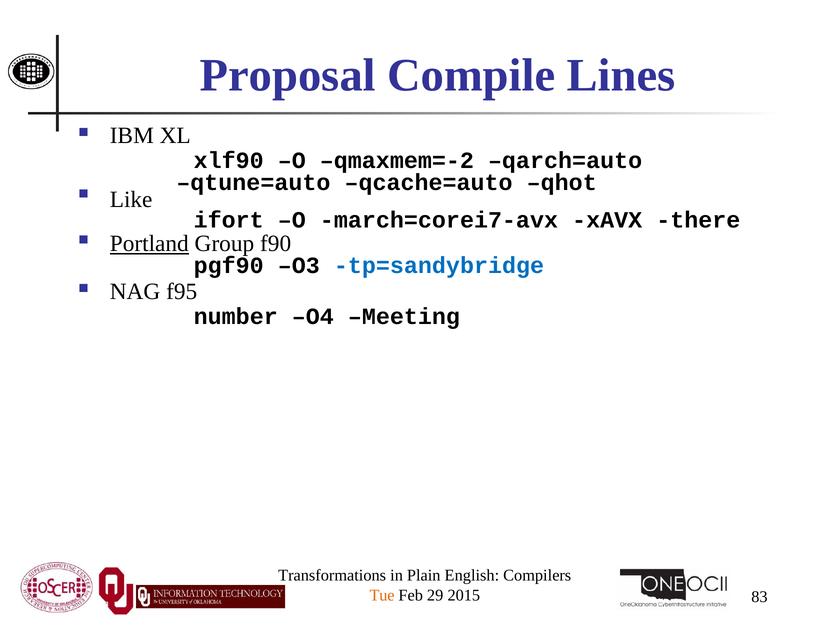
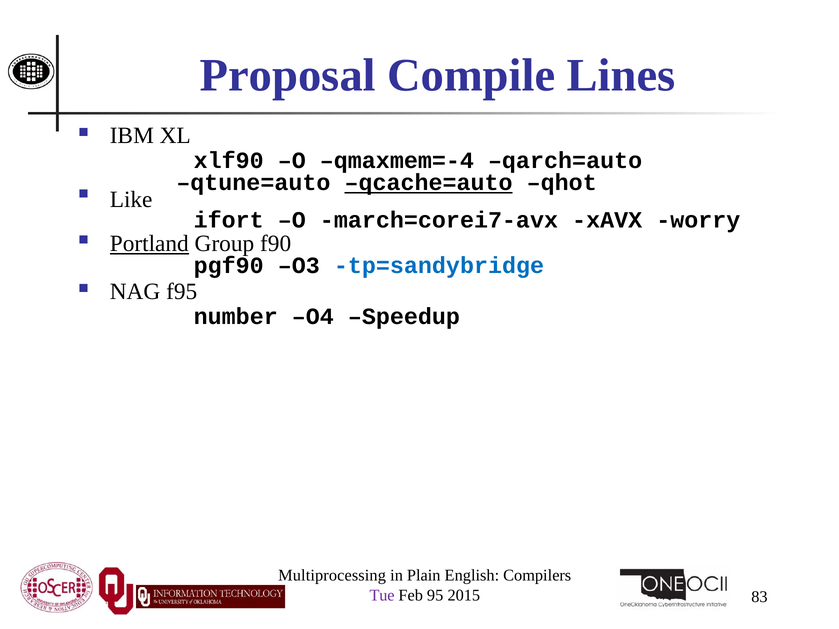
qmaxmem=-2: qmaxmem=-2 -> qmaxmem=-4
qcache=auto underline: none -> present
there: there -> worry
Meeting: Meeting -> Speedup
Transformations: Transformations -> Multiprocessing
Tue colour: orange -> purple
29: 29 -> 95
